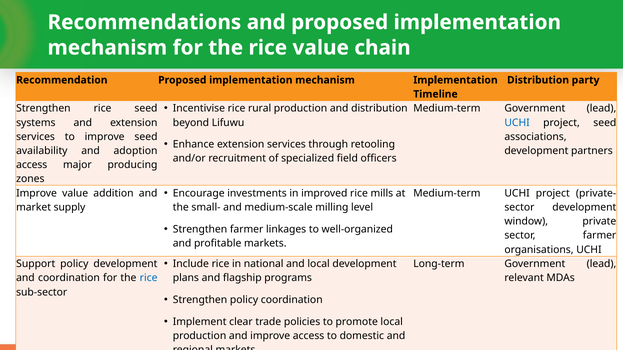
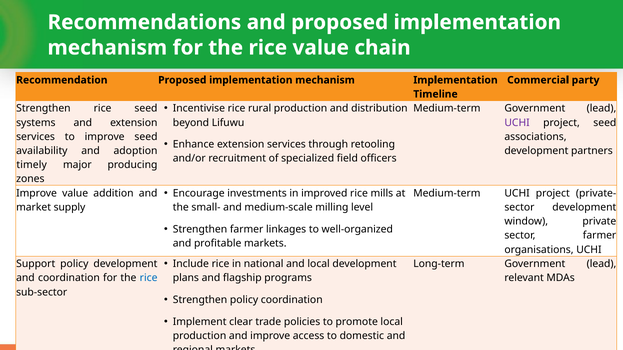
Distribution at (538, 80): Distribution -> Commercial
UCHI at (517, 123) colour: blue -> purple
access at (32, 165): access -> timely
